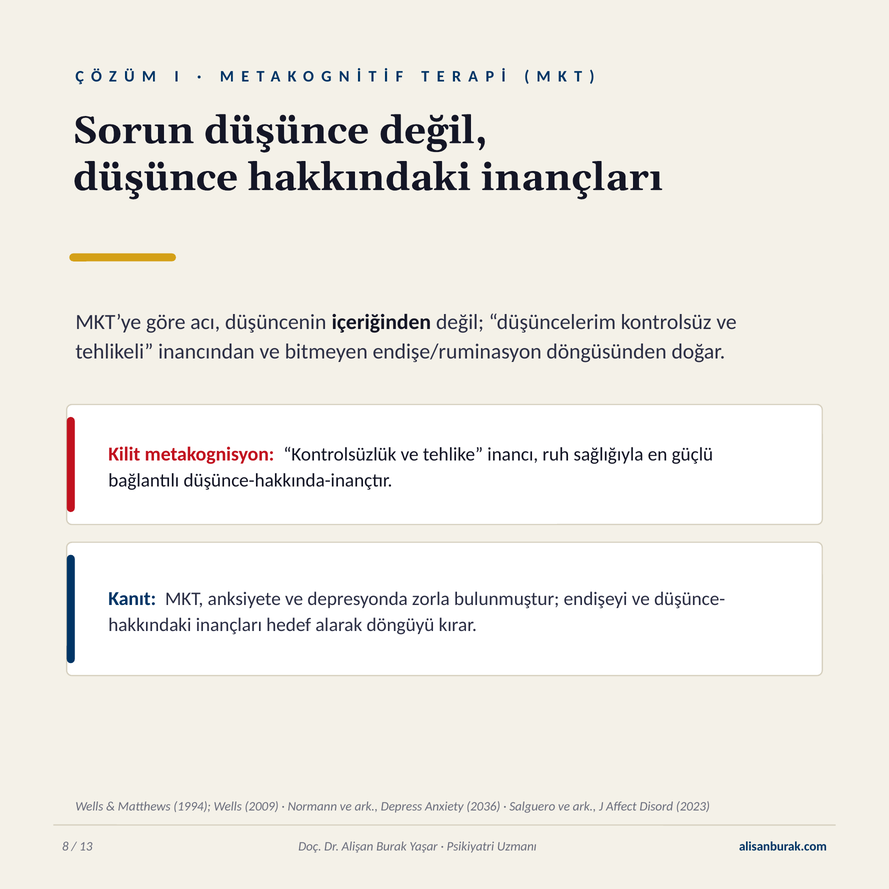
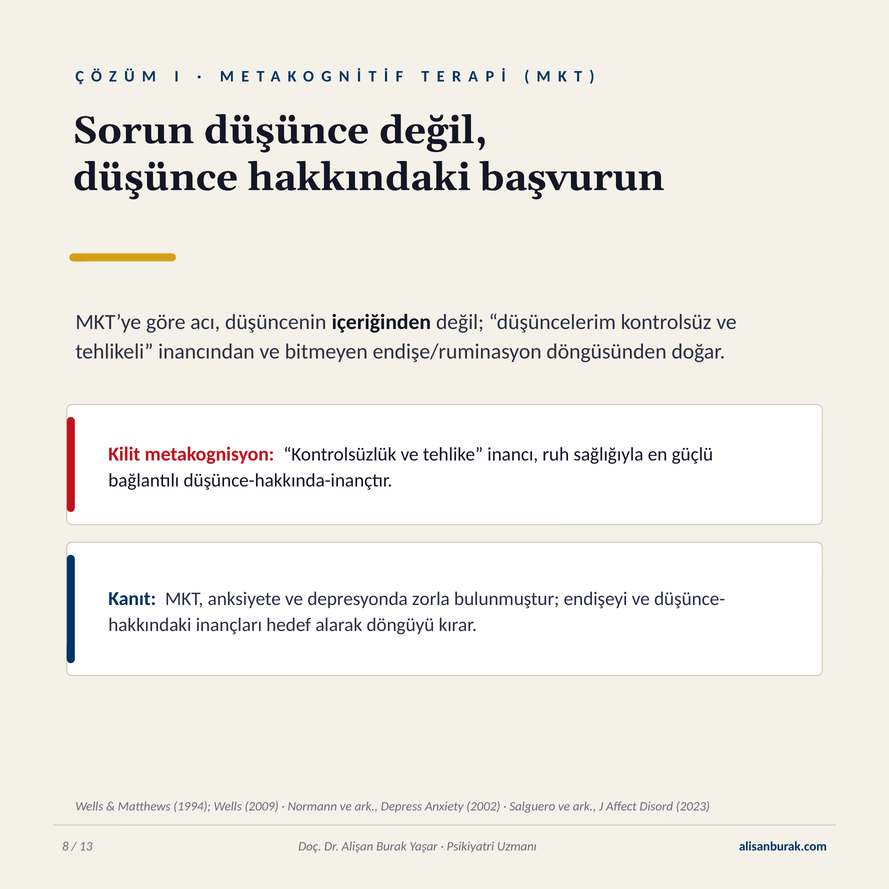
düşünce hakkındaki inançları: inançları -> başvurun
2036: 2036 -> 2002
